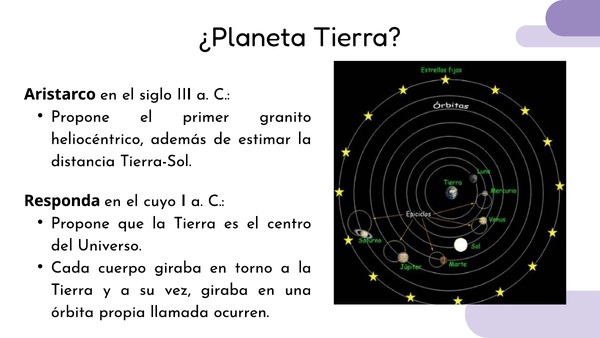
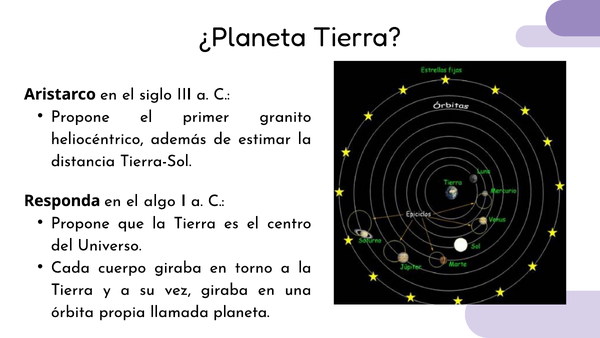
cuyo: cuyo -> algo
ocurren: ocurren -> planeta
